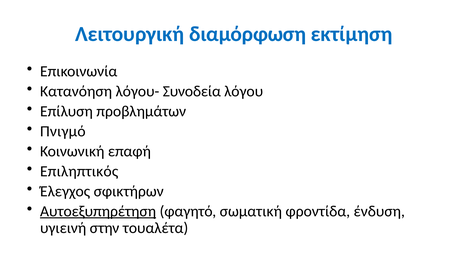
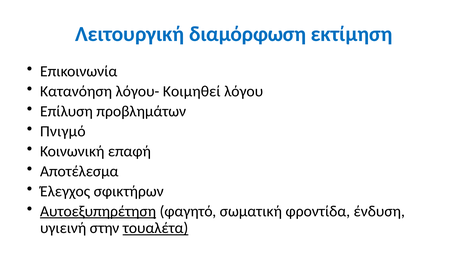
Συνοδεία: Συνοδεία -> Κοιμηθεί
Επιληπτικός: Επιληπτικός -> Αποτέλεσμα
τουαλέτα underline: none -> present
